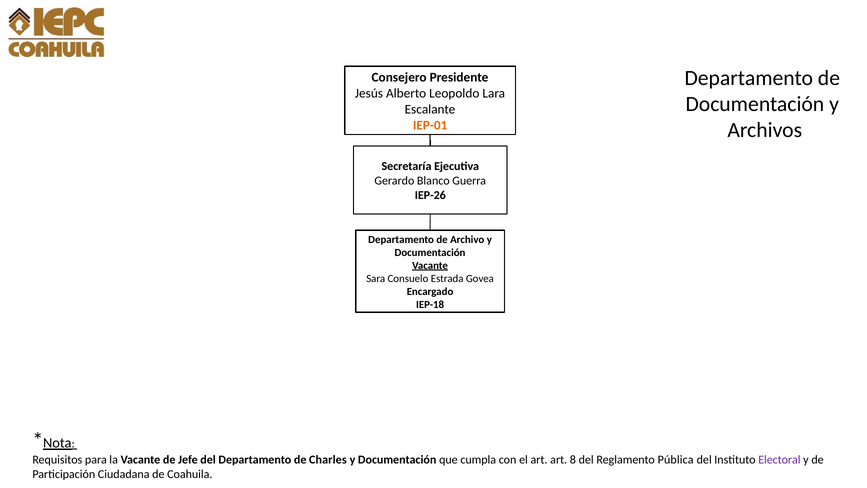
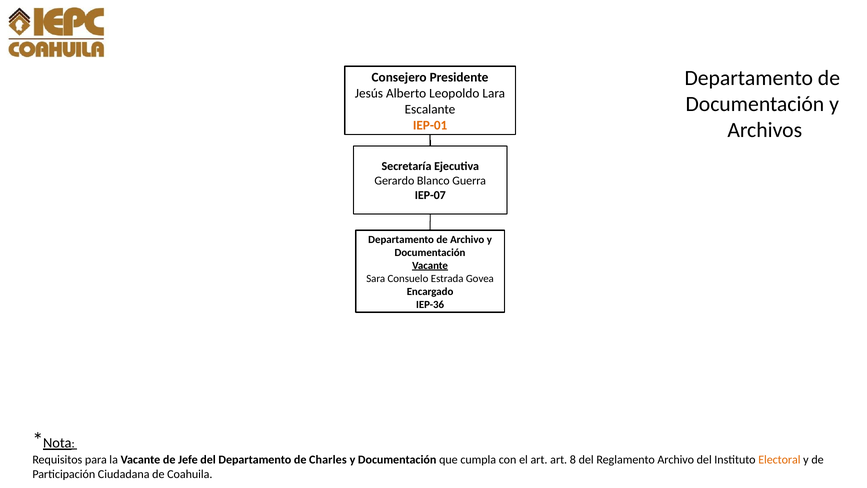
IEP-26: IEP-26 -> IEP-07
IEP-18: IEP-18 -> IEP-36
Reglamento Pública: Pública -> Archivo
Electoral colour: purple -> orange
